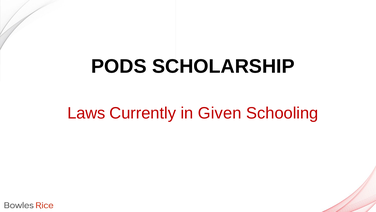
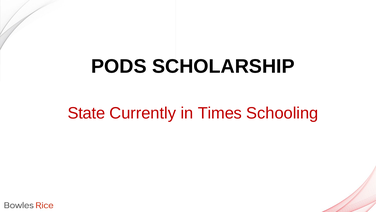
Laws: Laws -> State
Given: Given -> Times
